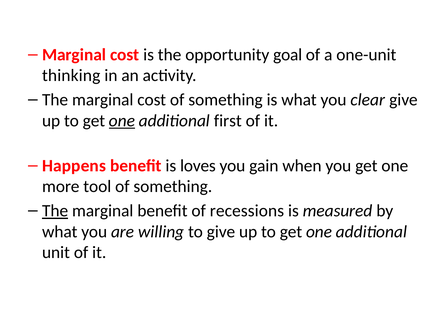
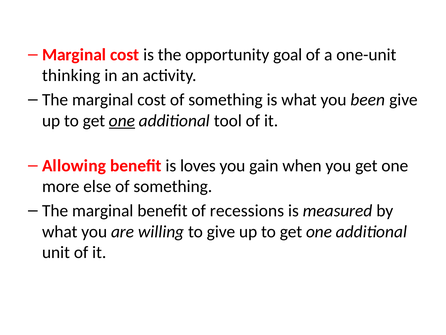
clear: clear -> been
first: first -> tool
Happens: Happens -> Allowing
tool: tool -> else
The at (55, 211) underline: present -> none
